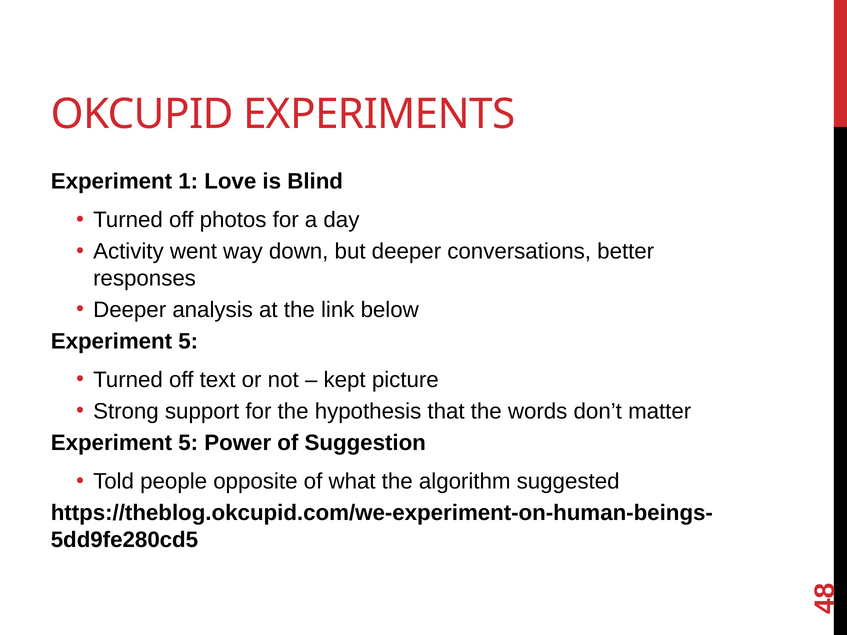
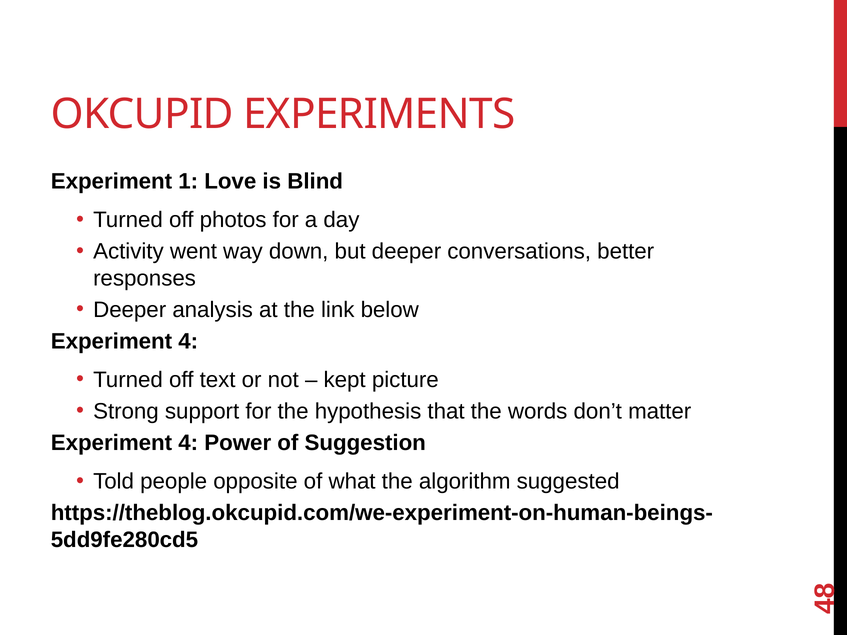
5 at (188, 341): 5 -> 4
5 at (188, 443): 5 -> 4
